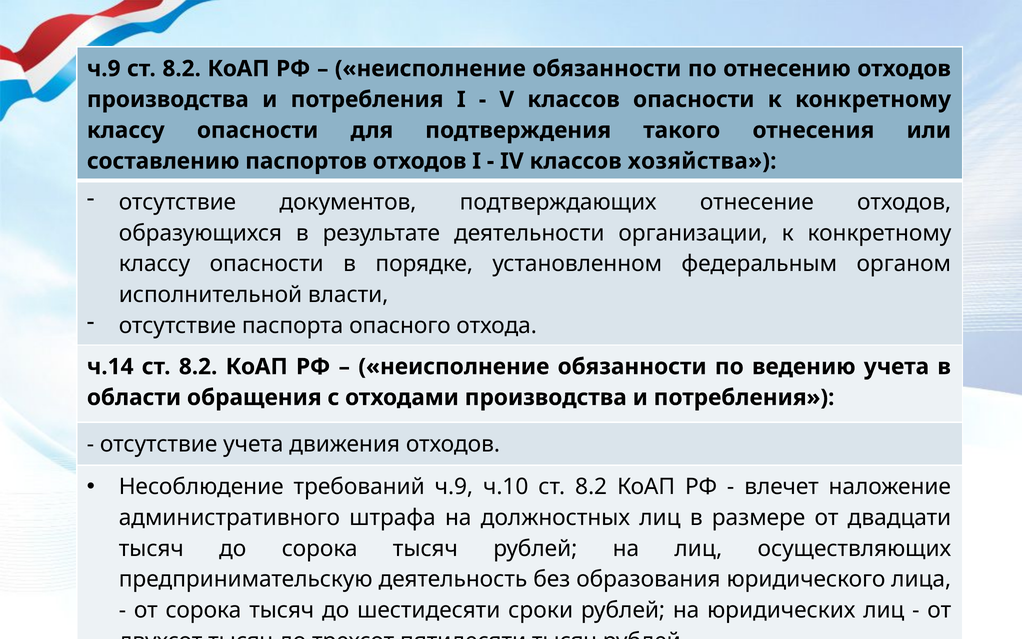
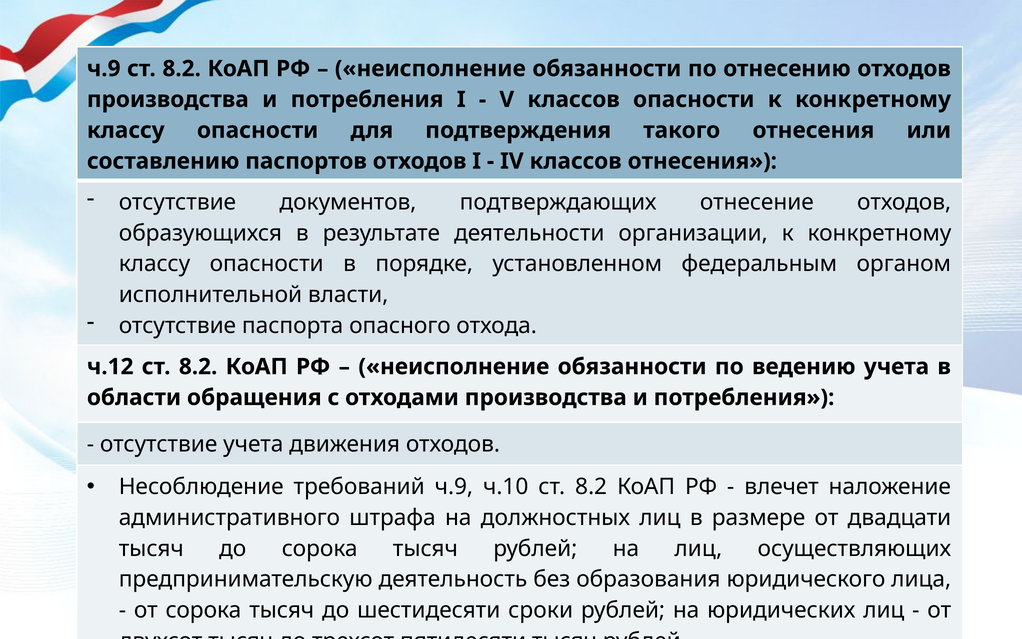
классов хозяйства: хозяйства -> отнесения
ч.14: ч.14 -> ч.12
